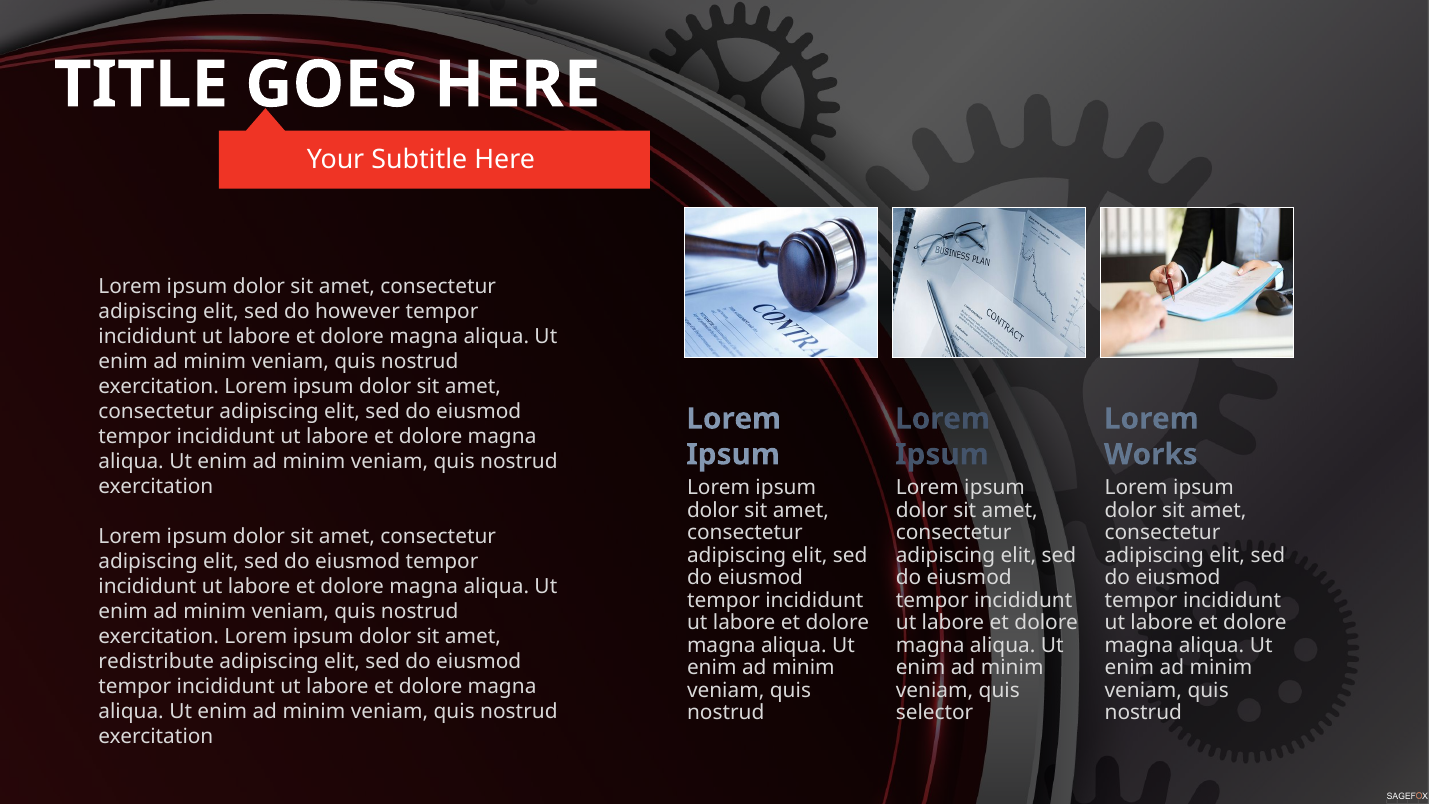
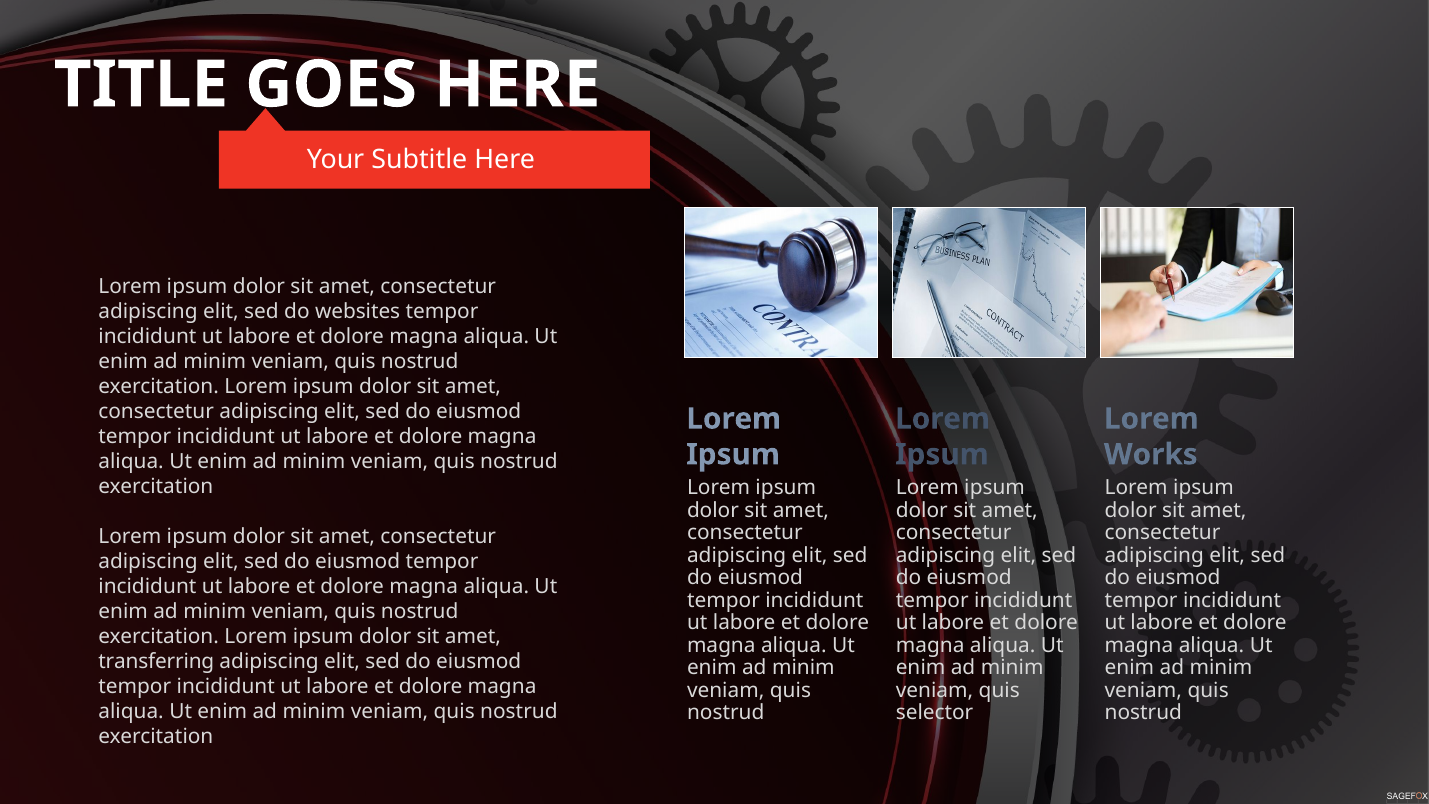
however: however -> websites
redistribute: redistribute -> transferring
